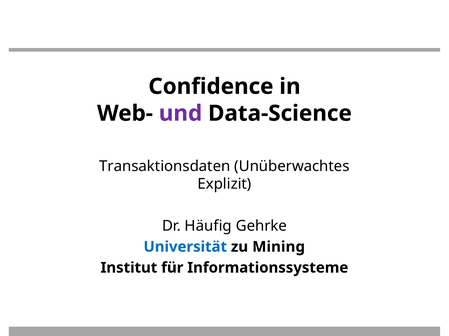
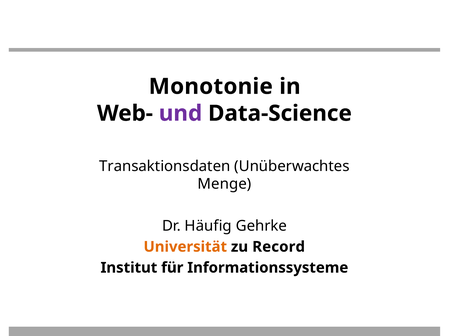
Confidence: Confidence -> Monotonie
Explizit: Explizit -> Menge
Universität colour: blue -> orange
Mining: Mining -> Record
